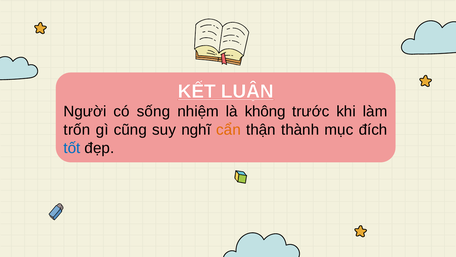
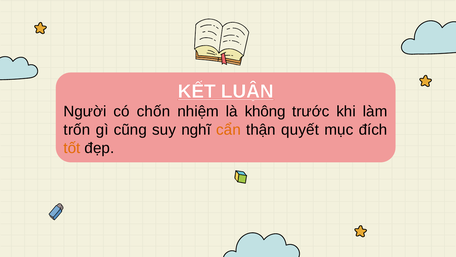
sống: sống -> chốn
thành: thành -> quyết
tốt colour: blue -> orange
